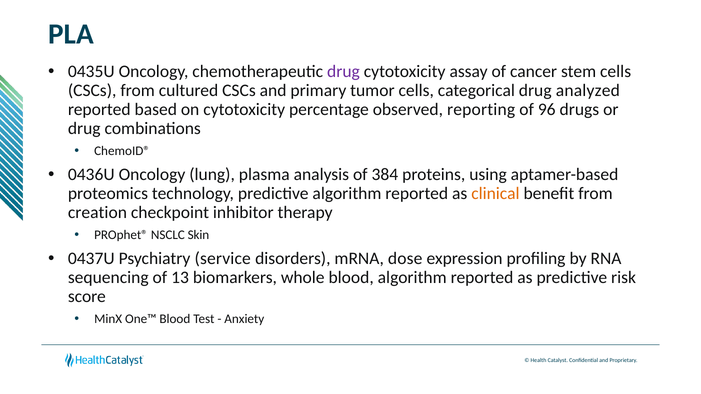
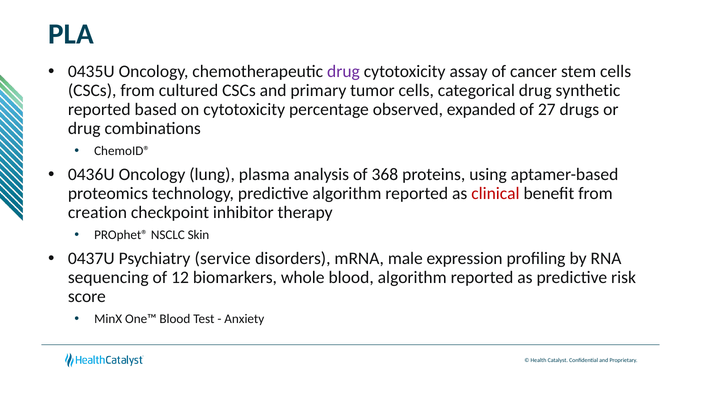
analyzed: analyzed -> synthetic
reporting: reporting -> expanded
96: 96 -> 27
384: 384 -> 368
clinical colour: orange -> red
dose: dose -> male
13: 13 -> 12
